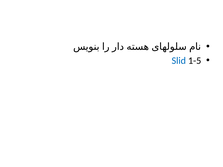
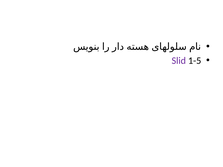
Slid colour: blue -> purple
